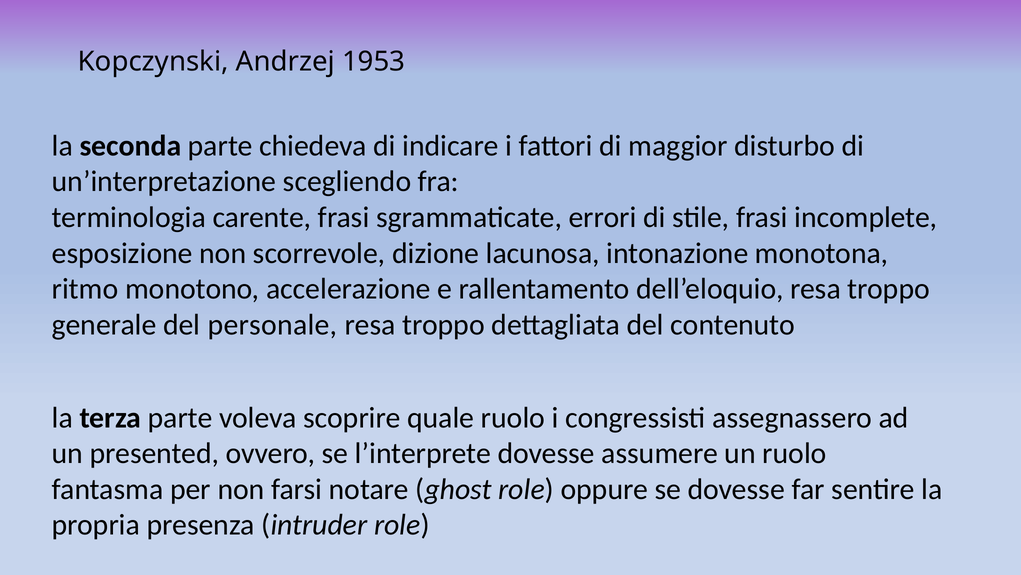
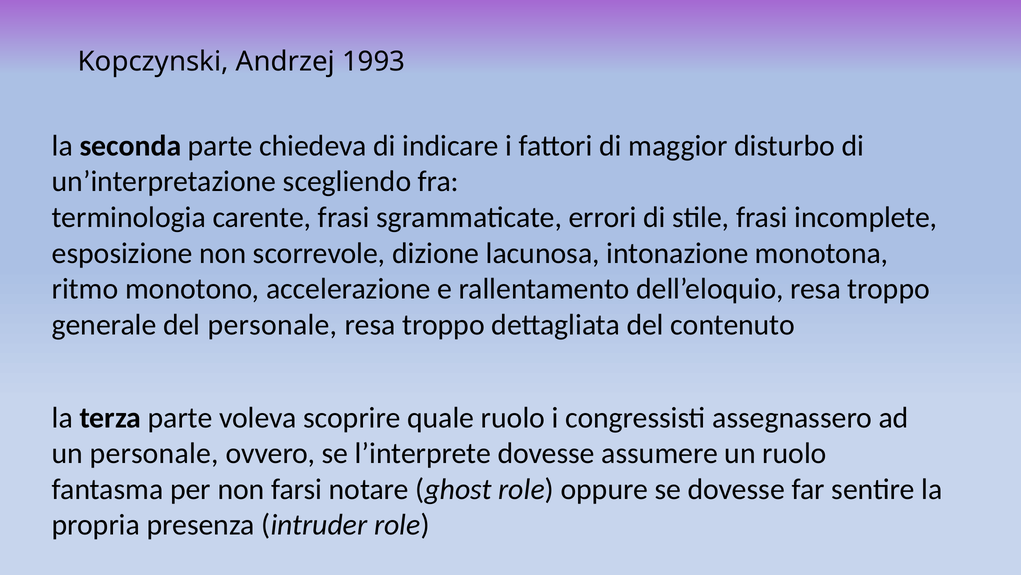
1953: 1953 -> 1993
un presented: presented -> personale
